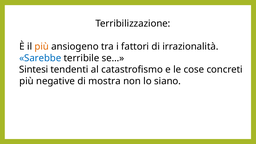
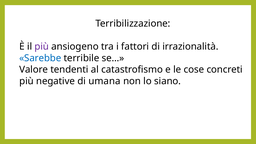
più at (42, 47) colour: orange -> purple
Sintesi: Sintesi -> Valore
mostra: mostra -> umana
